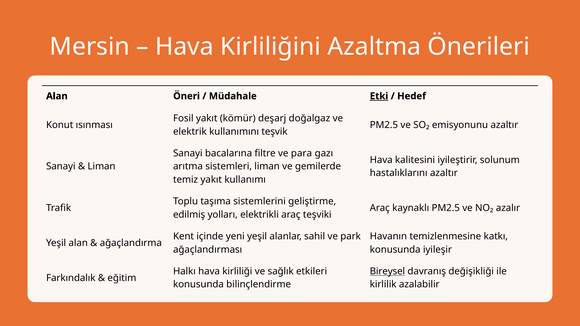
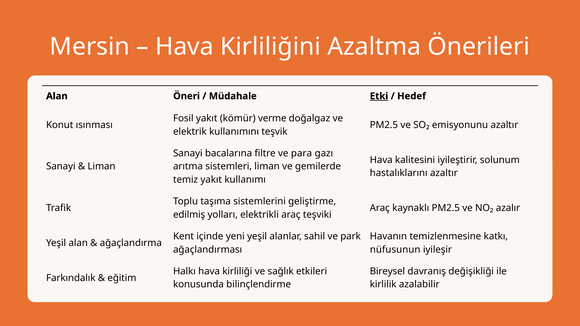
deşarj: deşarj -> verme
konusunda at (395, 250): konusunda -> nüfusunun
Bireysel underline: present -> none
